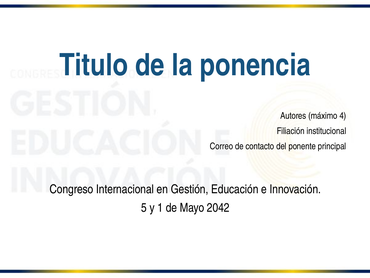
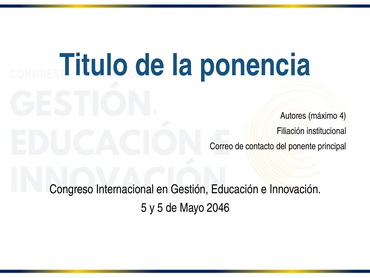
y 1: 1 -> 5
2042: 2042 -> 2046
